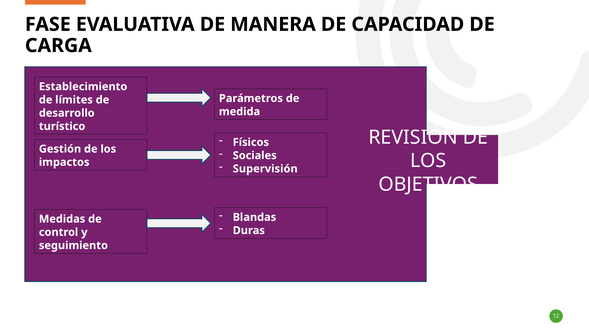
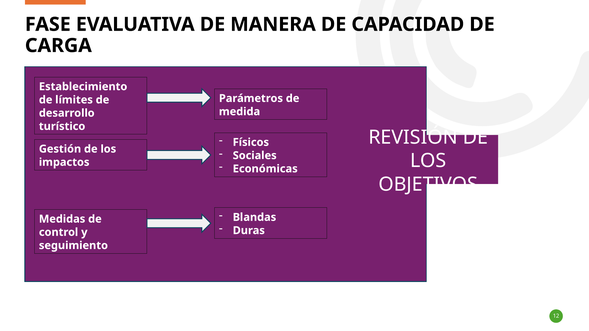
Supervisión: Supervisión -> Económicas
